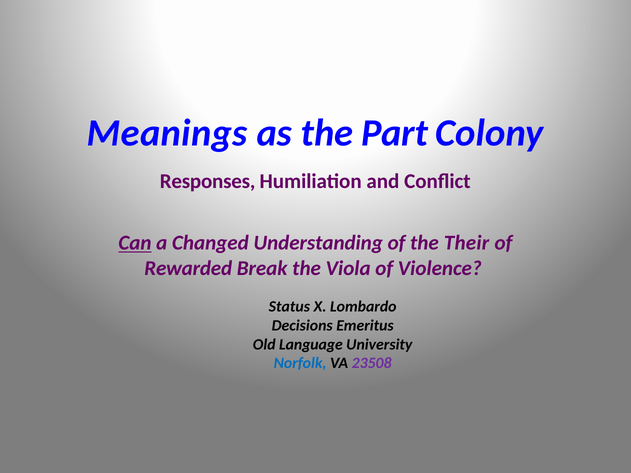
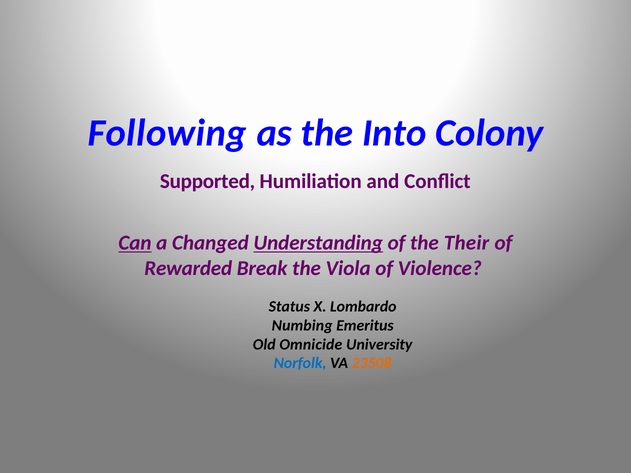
Meanings: Meanings -> Following
Part: Part -> Into
Responses: Responses -> Supported
Understanding underline: none -> present
Decisions: Decisions -> Numbing
Language: Language -> Omnicide
23508 colour: purple -> orange
